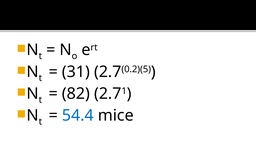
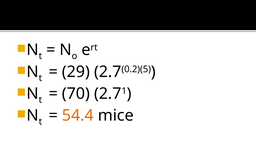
31: 31 -> 29
82: 82 -> 70
54.4 colour: blue -> orange
